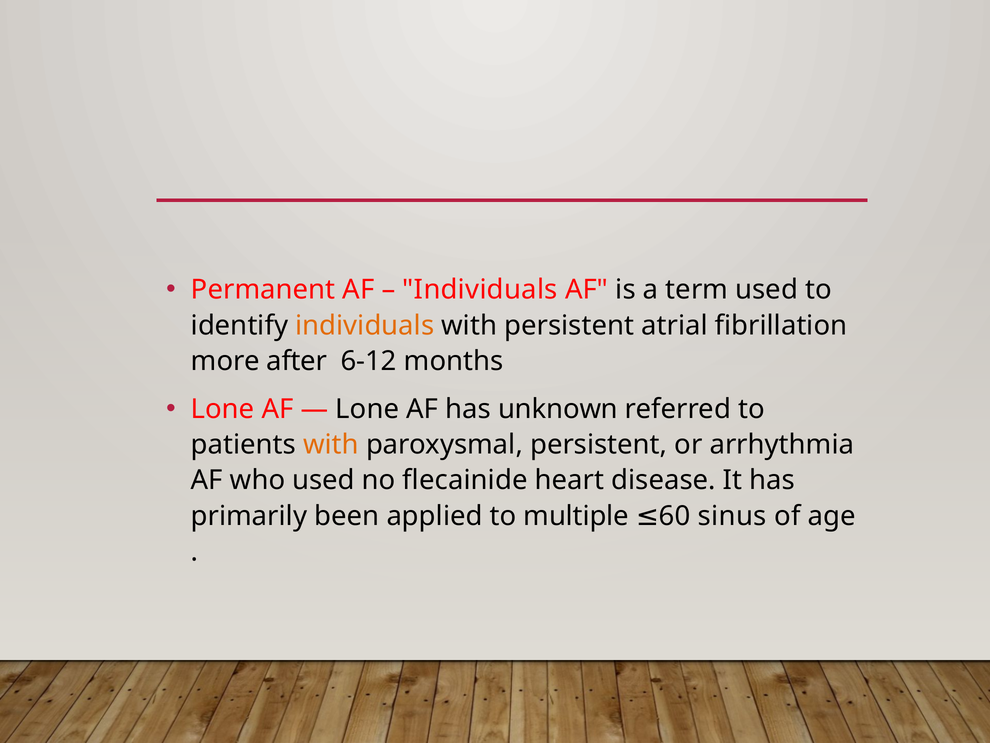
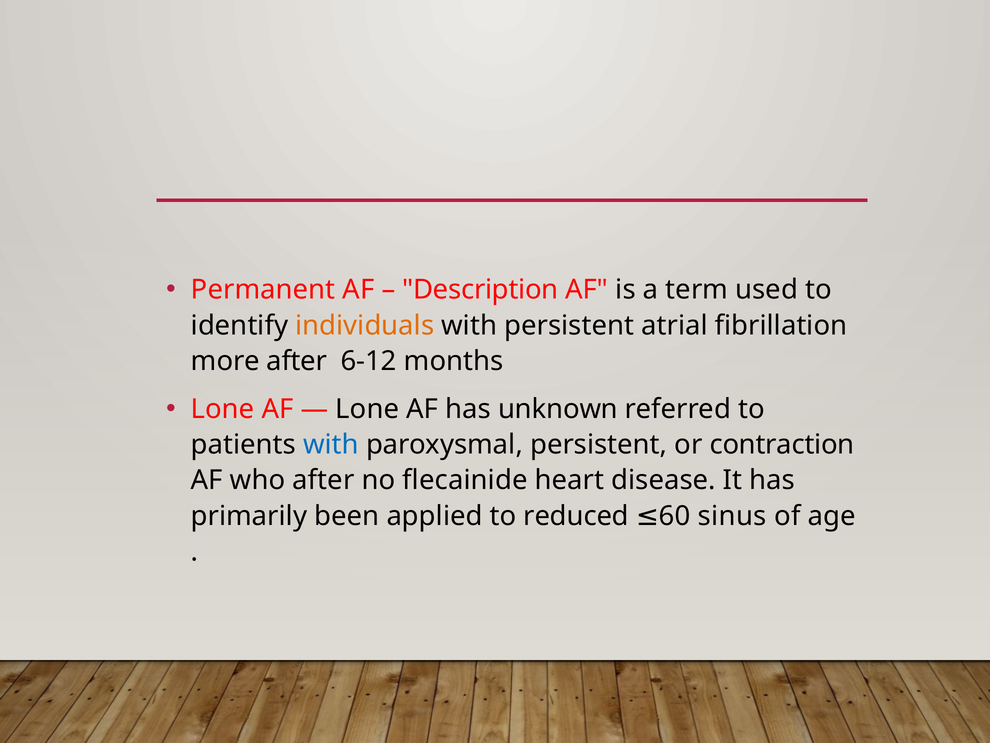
Individuals at (480, 290): Individuals -> Description
with at (331, 444) colour: orange -> blue
arrhythmia: arrhythmia -> contraction
who used: used -> after
multiple: multiple -> reduced
